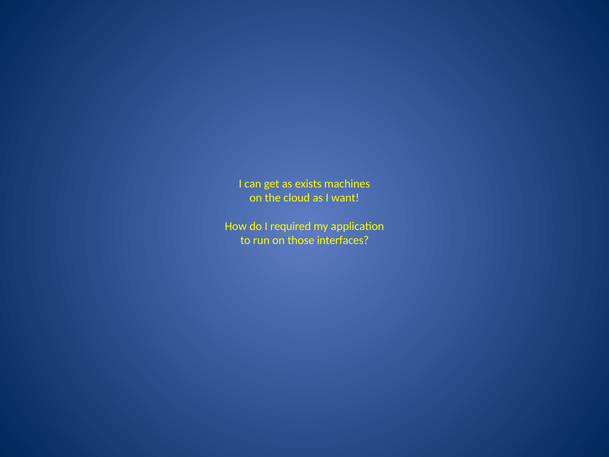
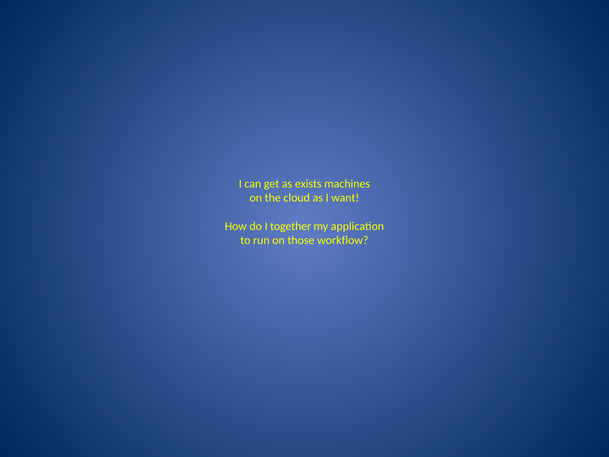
required: required -> together
interfaces: interfaces -> workflow
